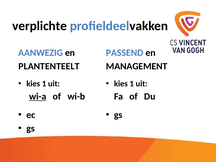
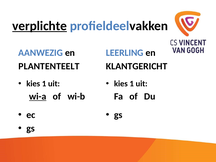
verplichte underline: none -> present
PASSEND: PASSEND -> LEERLING
MANAGEMENT: MANAGEMENT -> KLANTGERICHT
